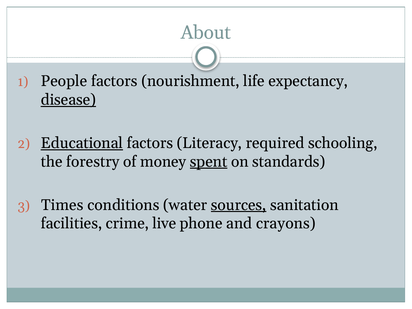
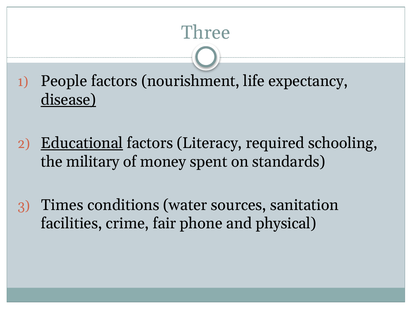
About: About -> Three
forestry: forestry -> military
spent underline: present -> none
sources underline: present -> none
live: live -> fair
crayons: crayons -> physical
